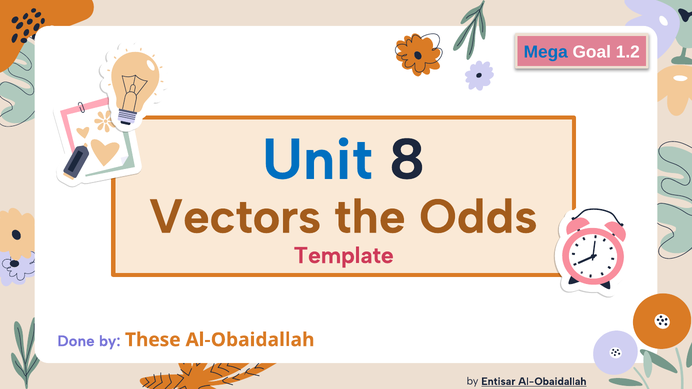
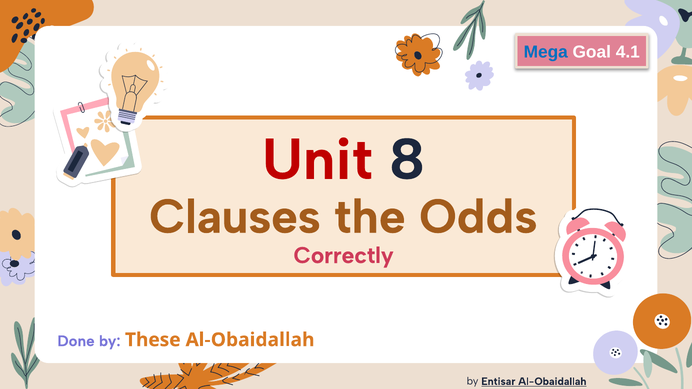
1.2: 1.2 -> 4.1
Unit colour: blue -> red
Vectors: Vectors -> Clauses
Template: Template -> Correctly
